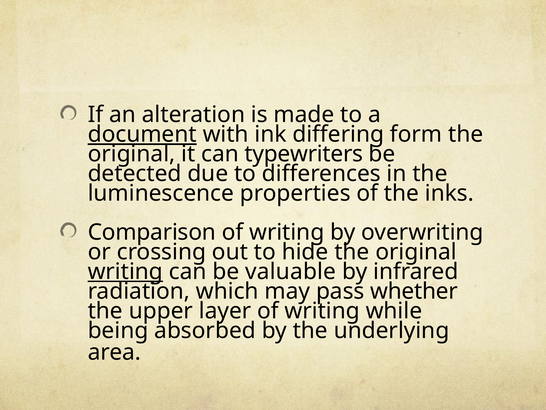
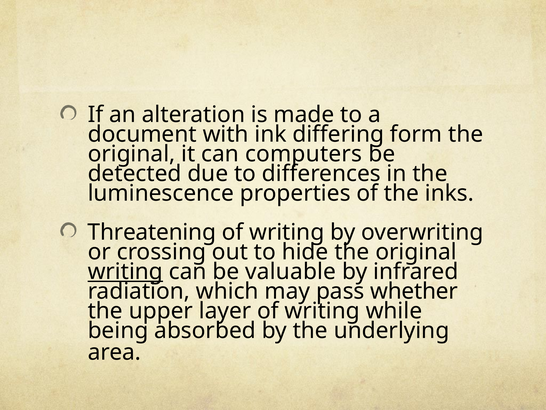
document underline: present -> none
typewriters: typewriters -> computers
Comparison: Comparison -> Threatening
